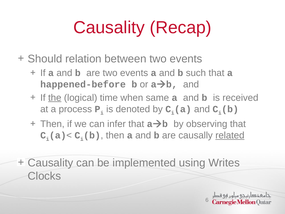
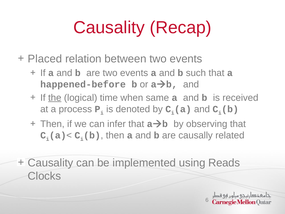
Should: Should -> Placed
related underline: present -> none
Writes: Writes -> Reads
